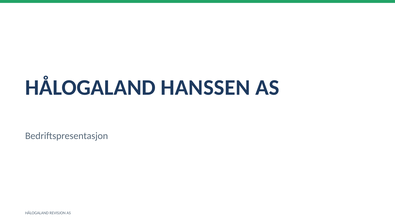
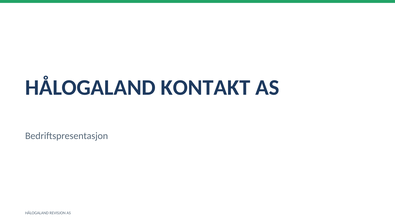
HANSSEN: HANSSEN -> KONTAKT
